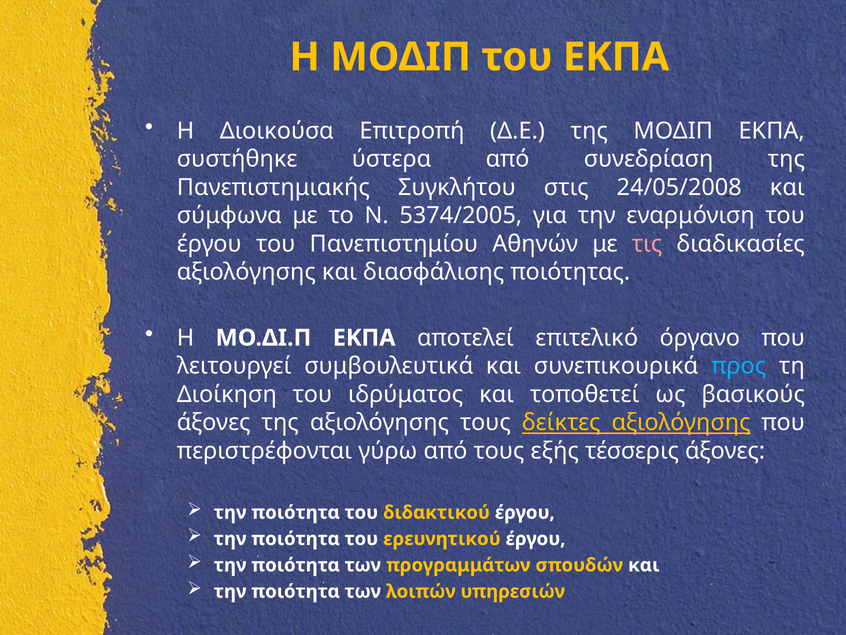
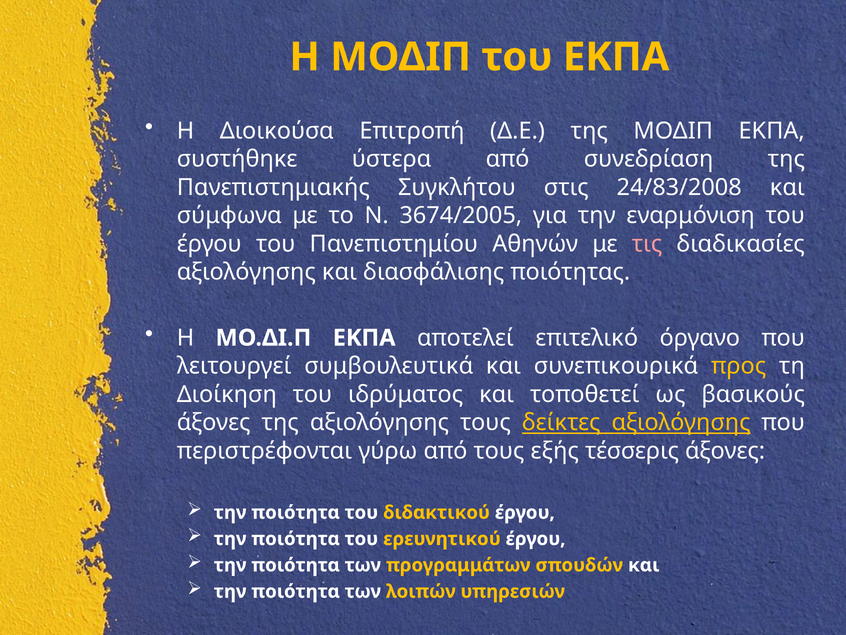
24/05/2008: 24/05/2008 -> 24/83/2008
5374/2005: 5374/2005 -> 3674/2005
προς colour: light blue -> yellow
